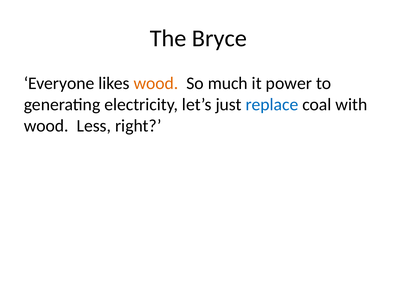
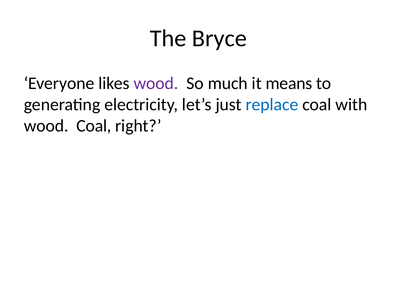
wood at (156, 83) colour: orange -> purple
power: power -> means
wood Less: Less -> Coal
